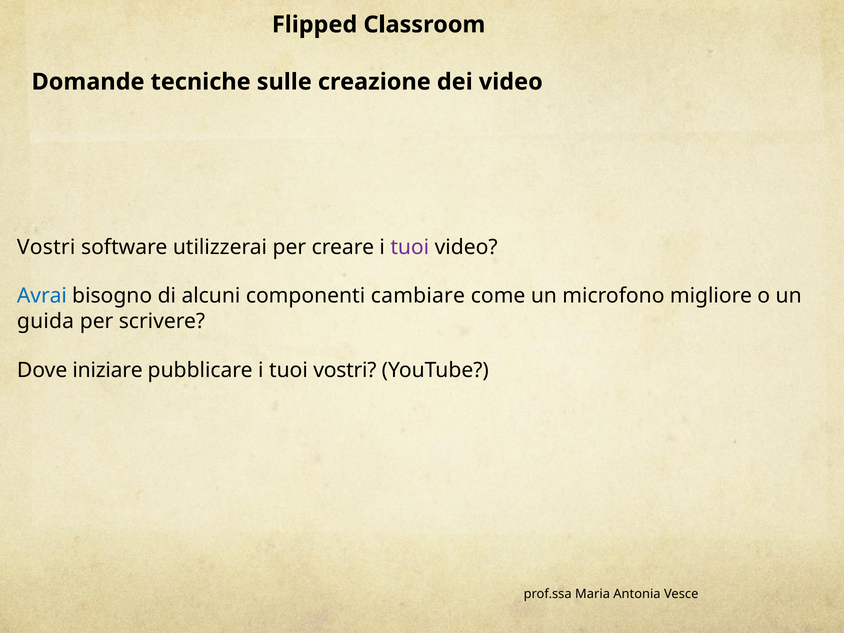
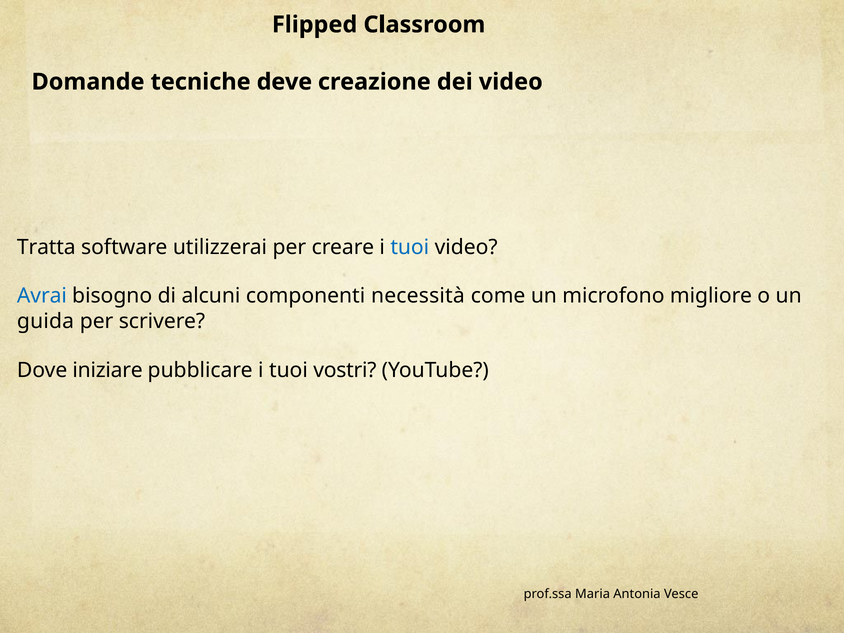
sulle: sulle -> deve
Vostri at (46, 247): Vostri -> Tratta
tuoi at (410, 247) colour: purple -> blue
cambiare: cambiare -> necessità
